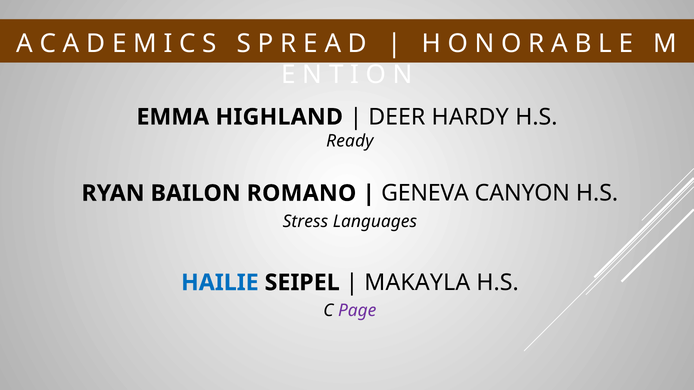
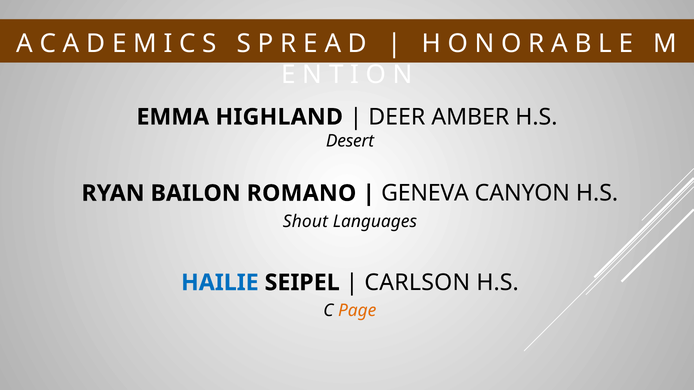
HARDY: HARDY -> AMBER
Ready: Ready -> Desert
Stress: Stress -> Shout
MAKAYLA: MAKAYLA -> CARLSON
Page colour: purple -> orange
